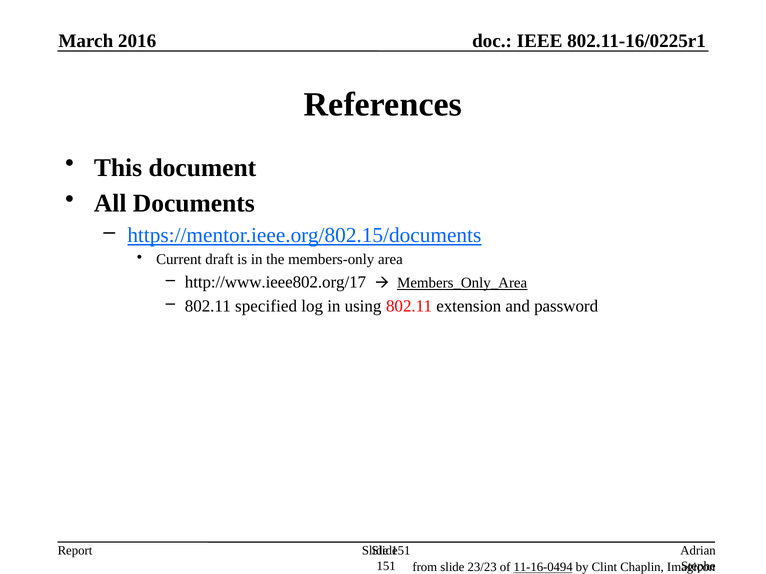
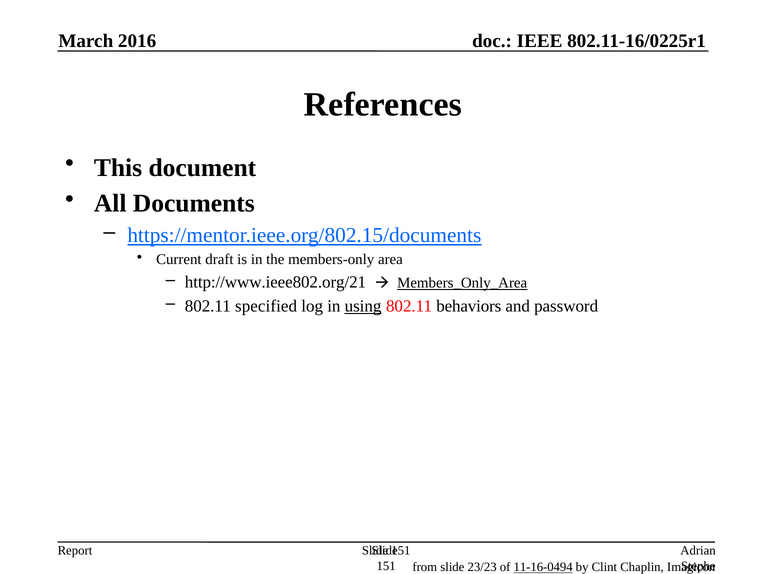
http://www.ieee802.org/17: http://www.ieee802.org/17 -> http://www.ieee802.org/21
using underline: none -> present
extension: extension -> behaviors
